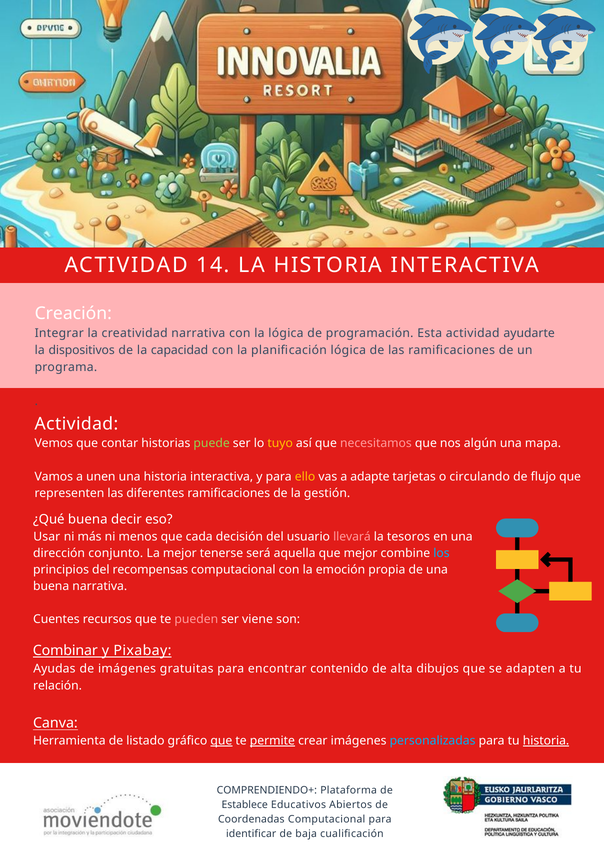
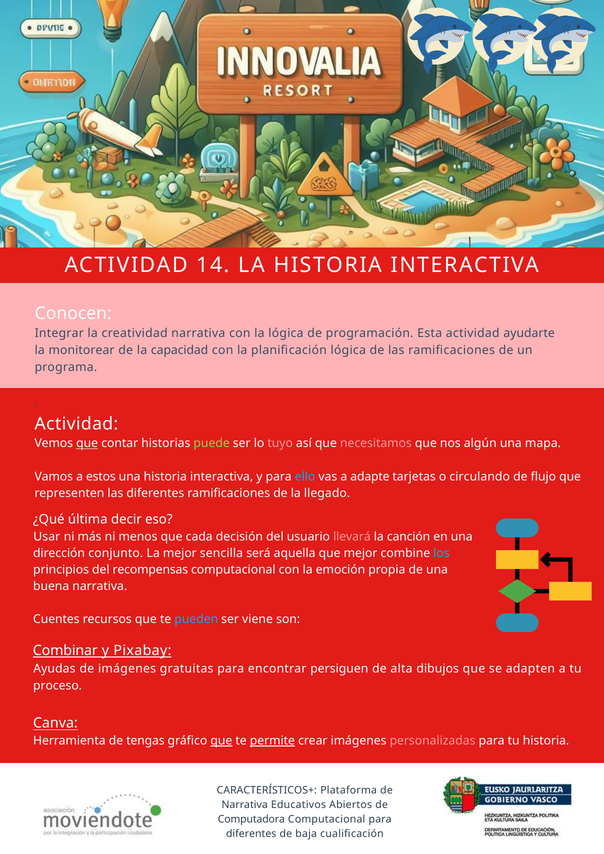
Creación: Creación -> Conocen
dispositivos: dispositivos -> monitorear
que at (87, 444) underline: none -> present
tuyo colour: yellow -> pink
unen: unen -> estos
ello colour: yellow -> light blue
gestión: gestión -> llegado
¿Qué buena: buena -> última
tesoros: tesoros -> canción
tenerse: tenerse -> sencilla
pueden colour: pink -> light blue
contenido: contenido -> persiguen
relación: relación -> proceso
listado: listado -> tengas
personalizadas colour: light blue -> pink
historia at (546, 741) underline: present -> none
COMPRENDIENDO+: COMPRENDIENDO+ -> CARACTERÍSTICOS+
Establece at (245, 805): Establece -> Narrativa
Coordenadas: Coordenadas -> Computadora
identificar at (251, 835): identificar -> diferentes
